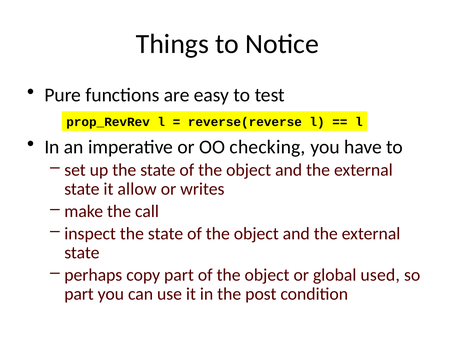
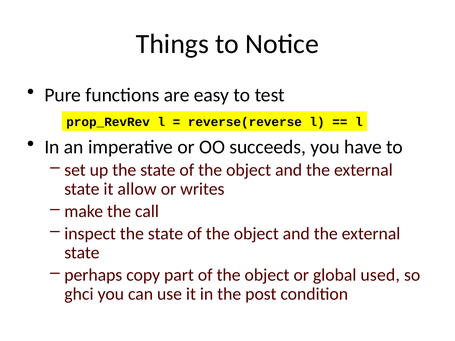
checking: checking -> succeeds
part at (79, 294): part -> ghci
